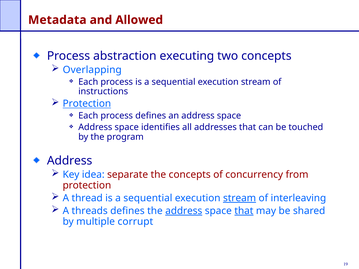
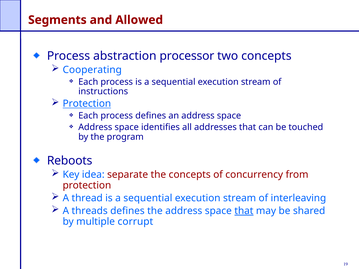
Metadata: Metadata -> Segments
executing: executing -> processor
Overlapping: Overlapping -> Cooperating
Address at (70, 161): Address -> Reboots
stream at (240, 198) underline: present -> none
address at (184, 211) underline: present -> none
